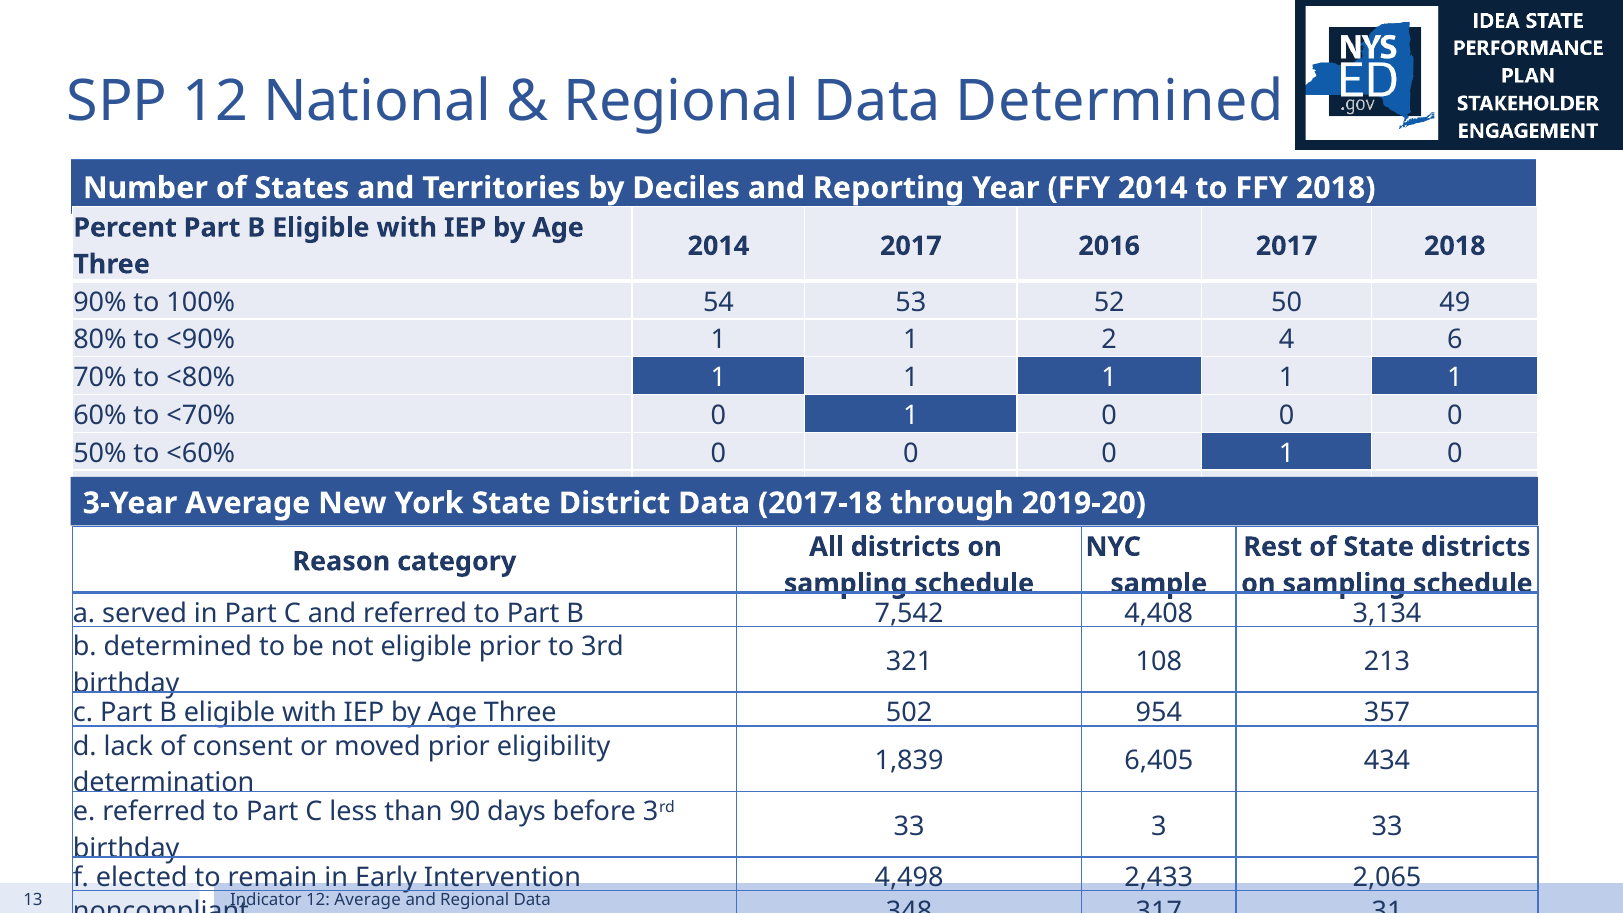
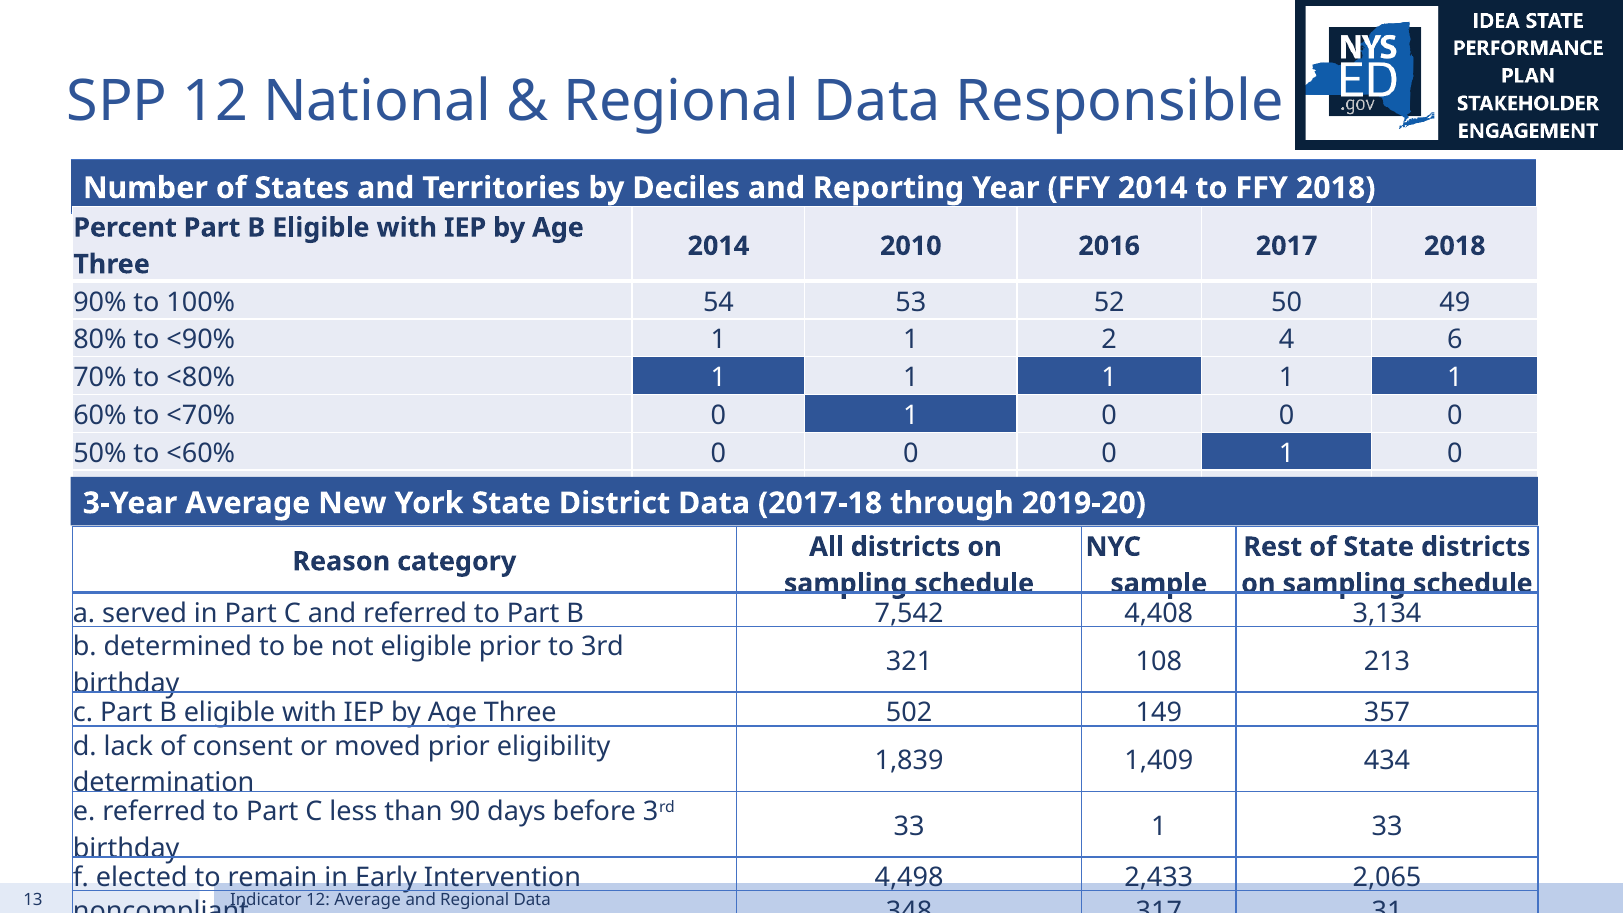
Data Determined: Determined -> Responsible
2014 2017: 2017 -> 2010
954: 954 -> 149
6,405: 6,405 -> 1,409
33 3: 3 -> 1
